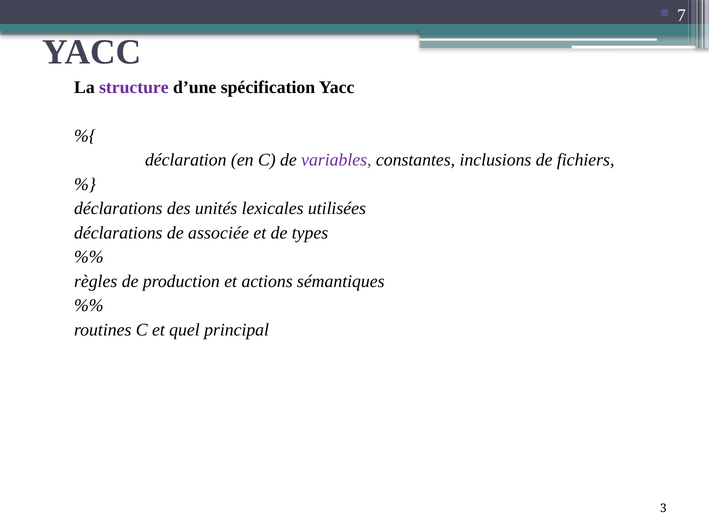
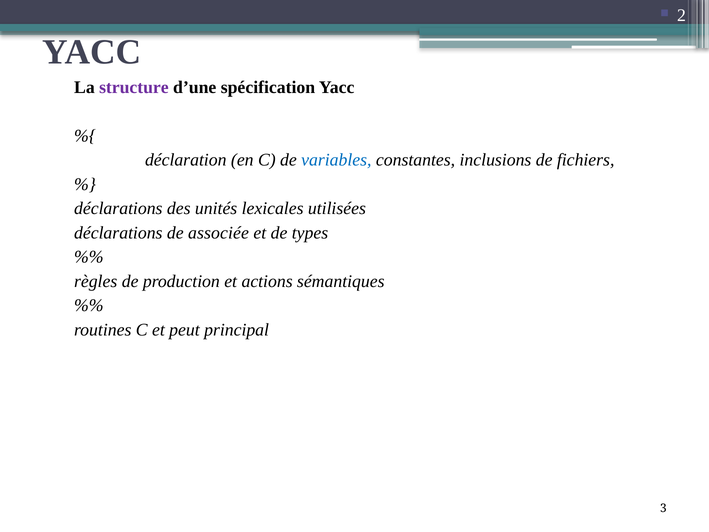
7: 7 -> 2
variables colour: purple -> blue
quel: quel -> peut
